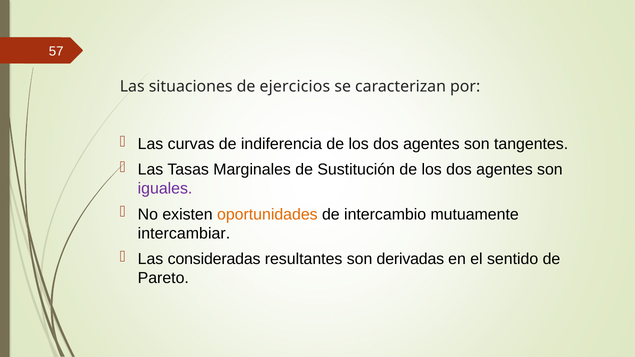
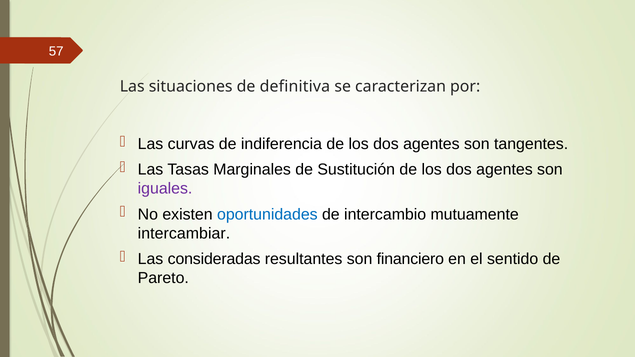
ejercicios: ejercicios -> definitiva
oportunidades colour: orange -> blue
derivadas: derivadas -> financiero
